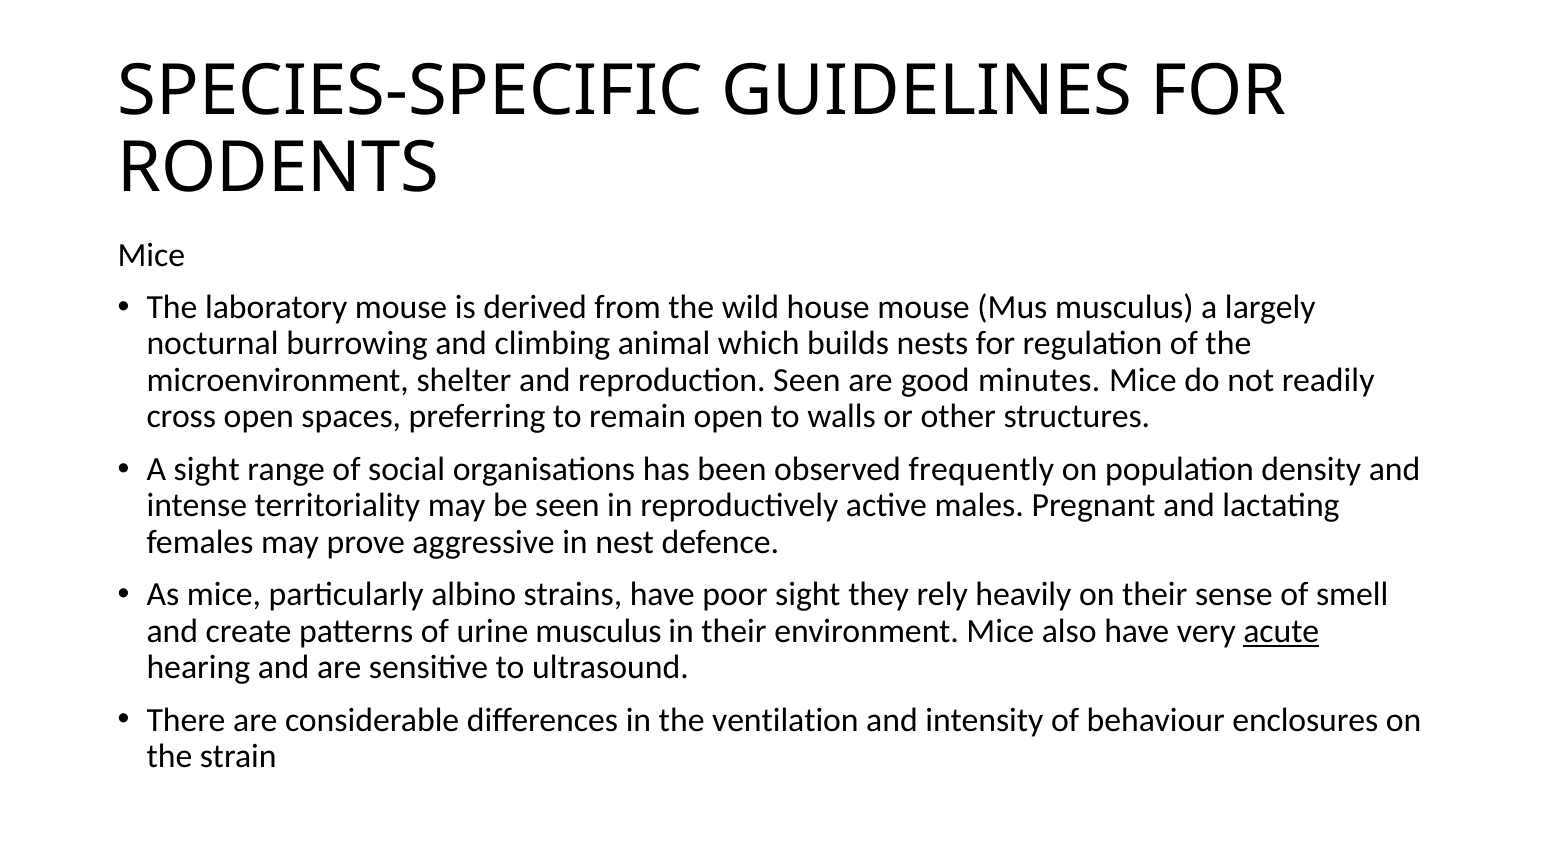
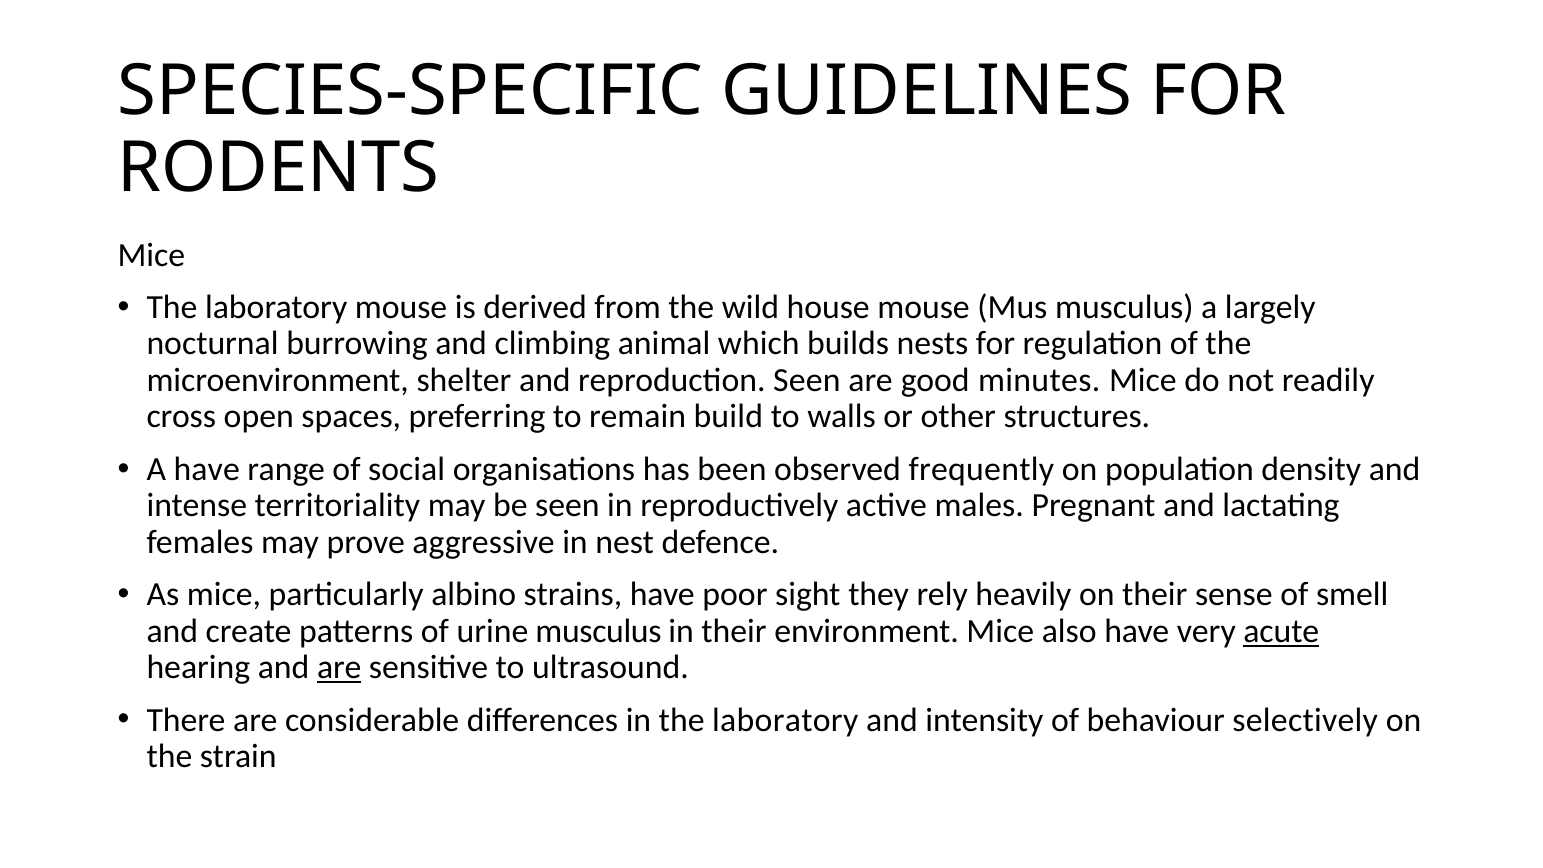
remain open: open -> build
A sight: sight -> have
are at (339, 668) underline: none -> present
in the ventilation: ventilation -> laboratory
enclosures: enclosures -> selectively
